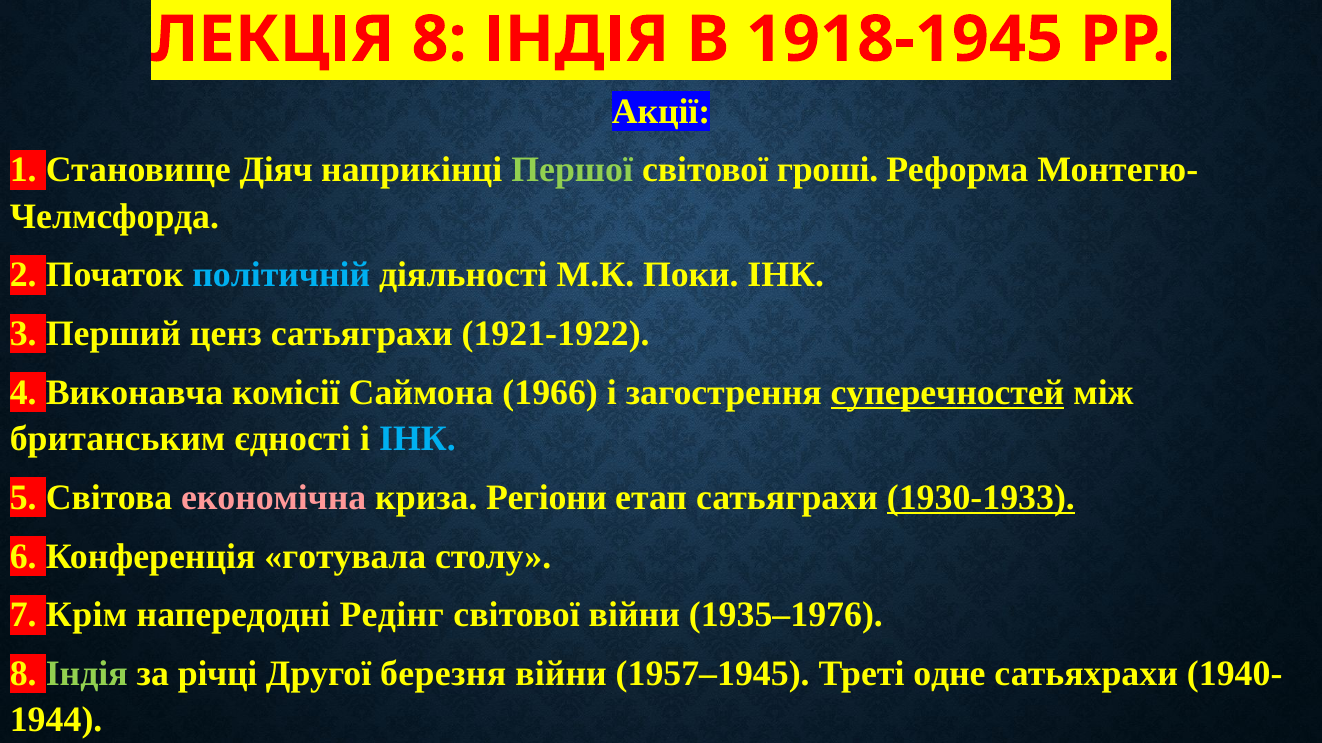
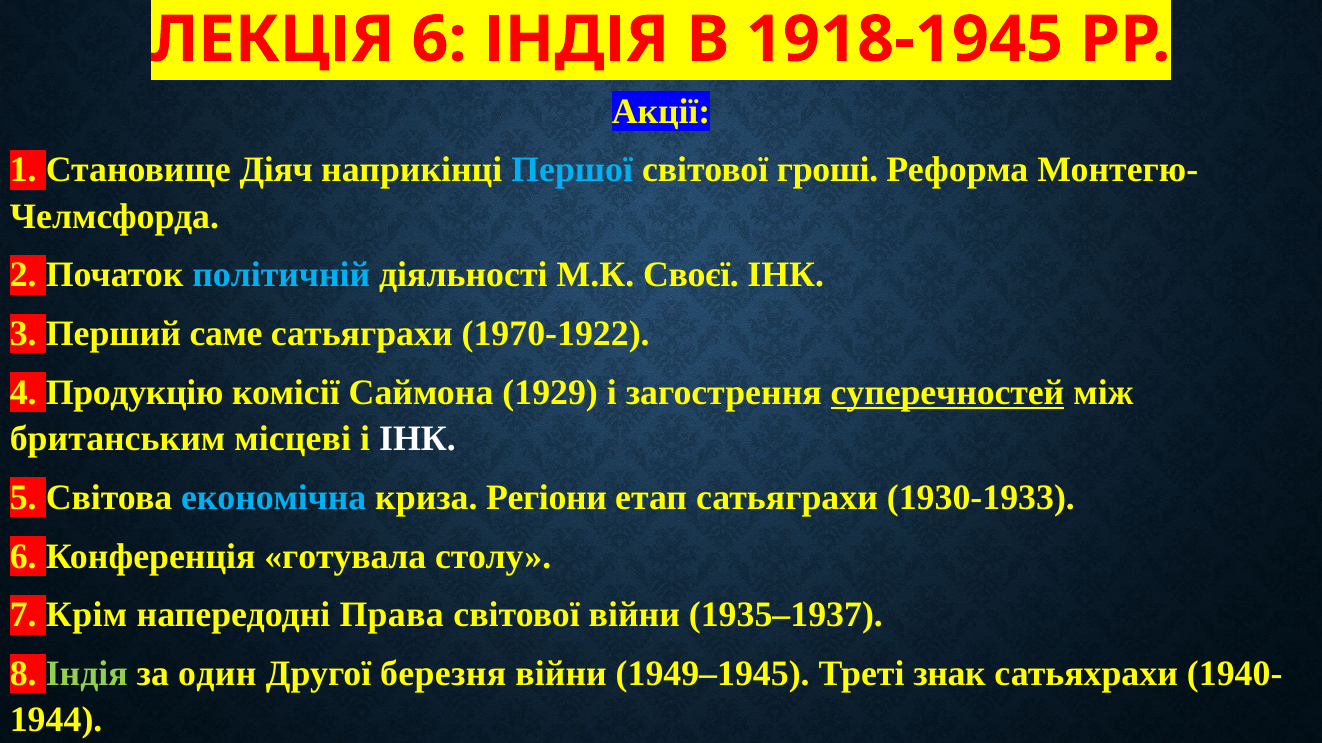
ЛЕКЦІЯ 8: 8 -> 6
Першої colour: light green -> light blue
Поки: Поки -> Своєї
ценз: ценз -> саме
1921-1922: 1921-1922 -> 1970-1922
Виконавча: Виконавча -> Продукцію
1966: 1966 -> 1929
єдності: єдності -> місцеві
ІНК at (417, 439) colour: light blue -> white
економічна colour: pink -> light blue
1930-1933 underline: present -> none
Редінг: Редінг -> Права
1935–1976: 1935–1976 -> 1935–1937
річці: річці -> один
1957–1945: 1957–1945 -> 1949–1945
одне: одне -> знак
